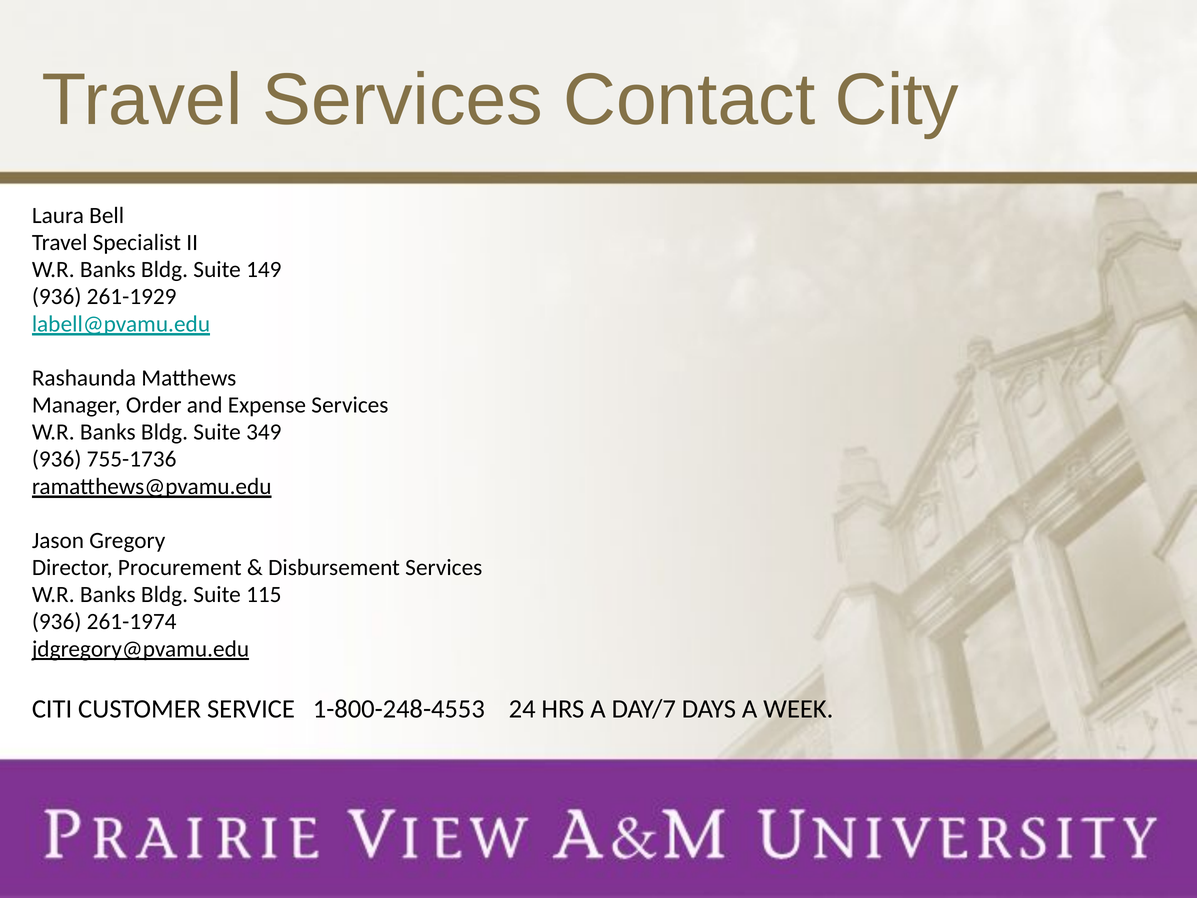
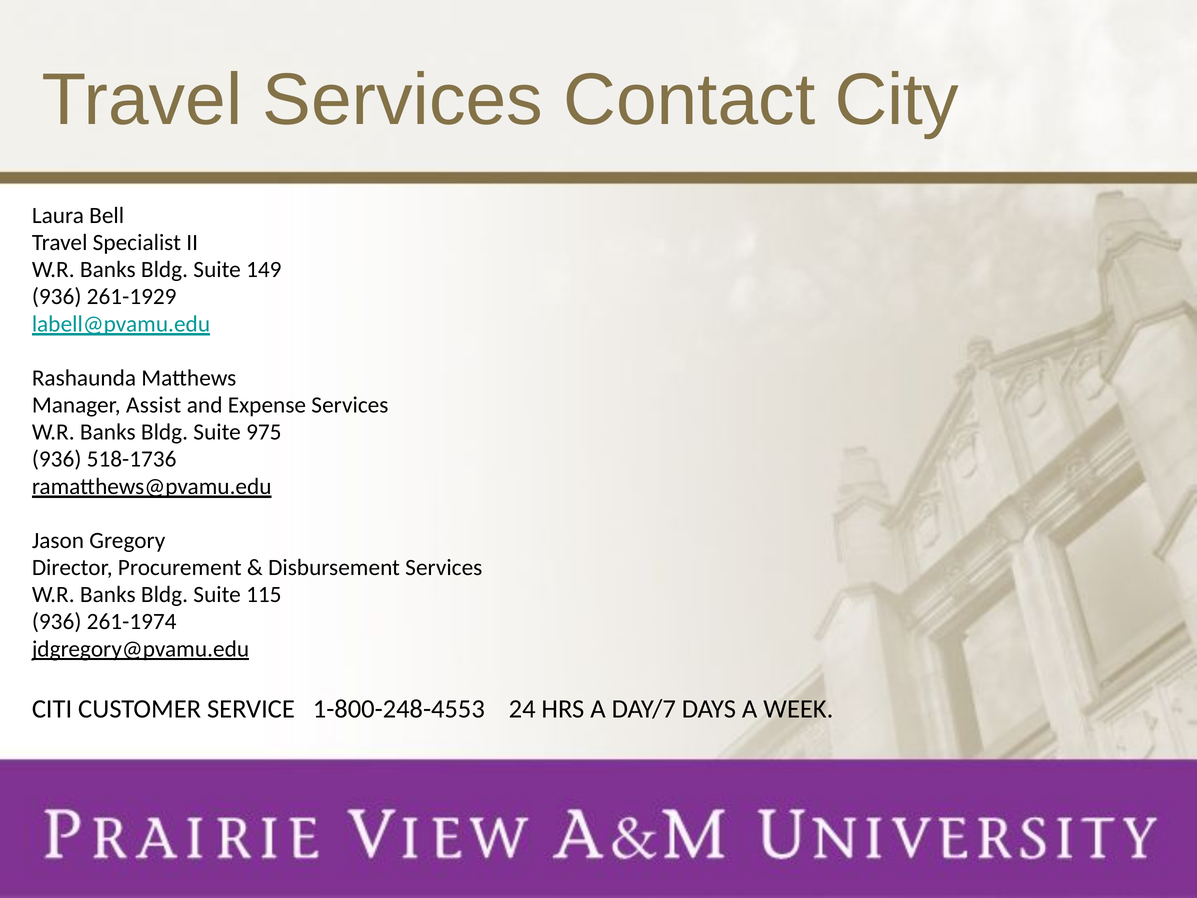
Order: Order -> Assist
349: 349 -> 975
755-1736: 755-1736 -> 518-1736
